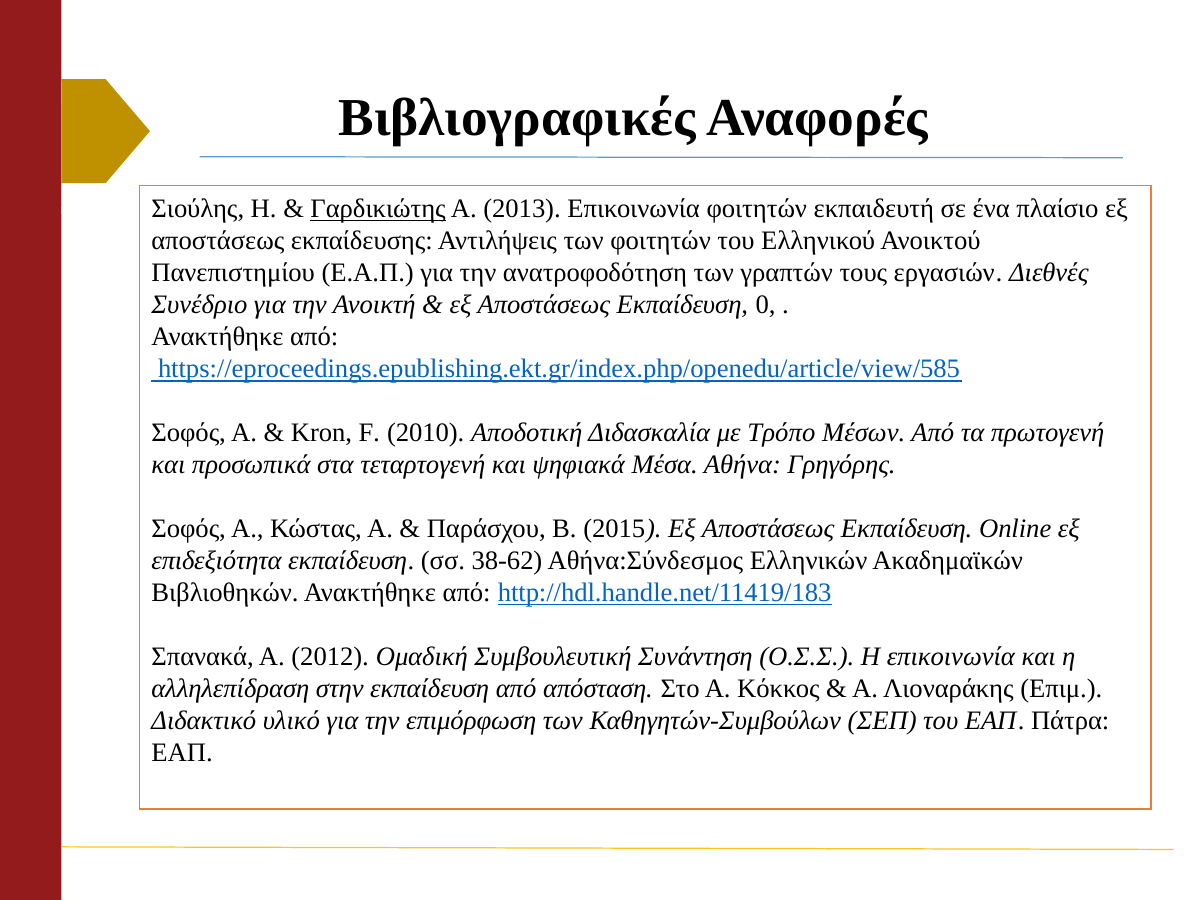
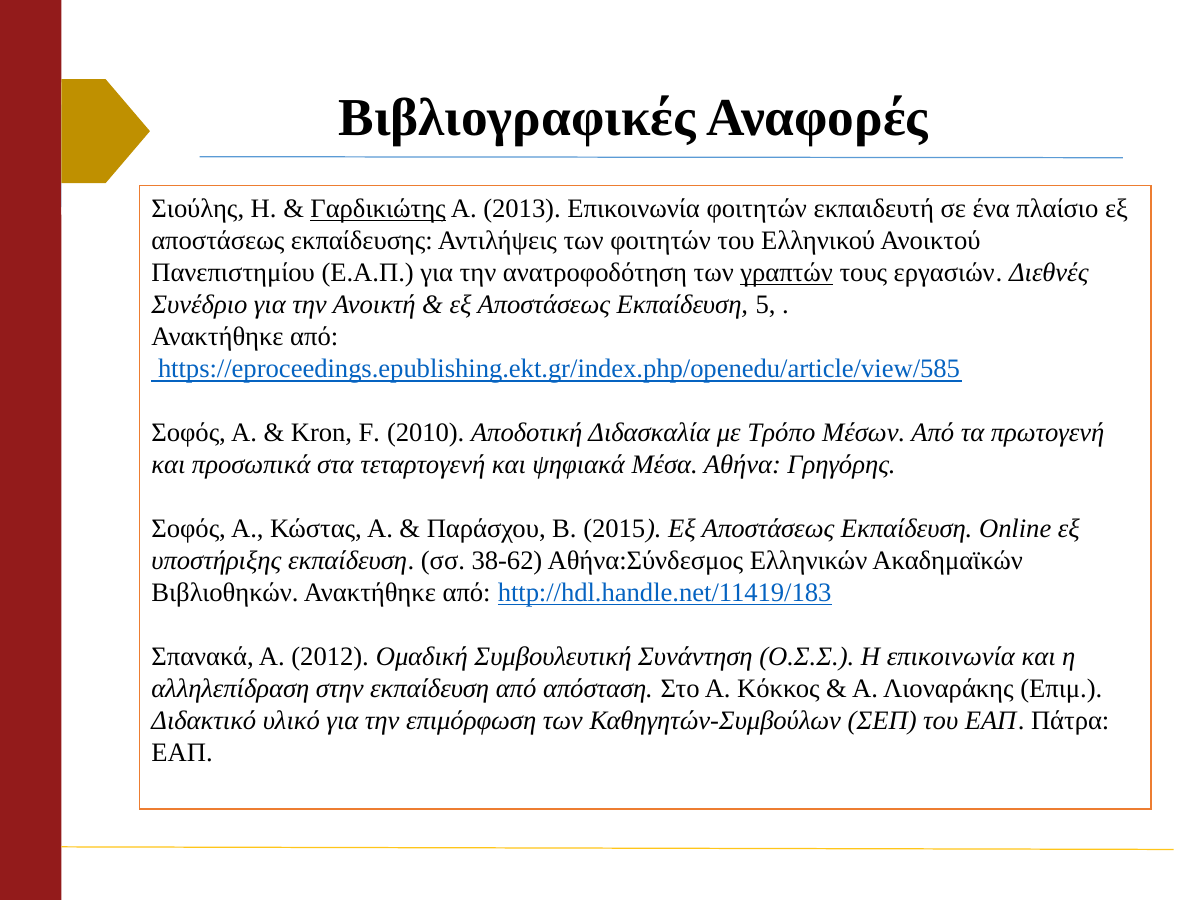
γραπτών underline: none -> present
0: 0 -> 5
επιδεξιότητα: επιδεξιότητα -> υποστήριξης
